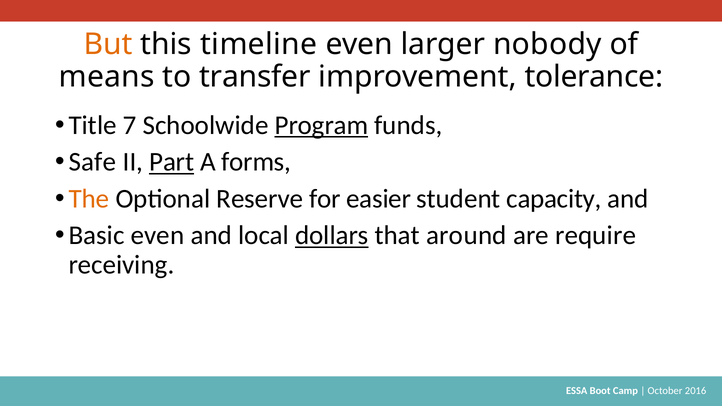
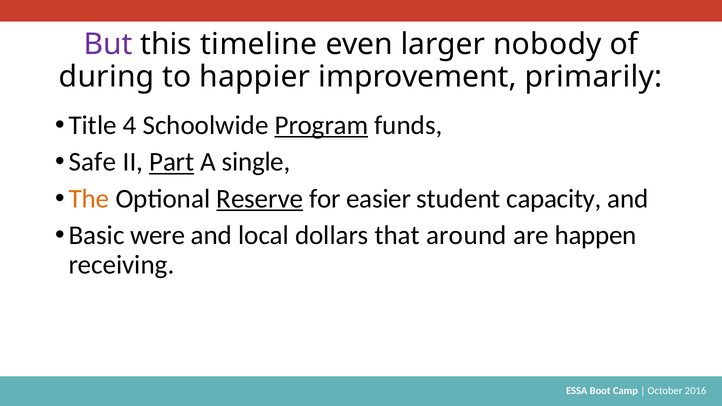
But colour: orange -> purple
means: means -> during
transfer: transfer -> happier
tolerance: tolerance -> primarily
7: 7 -> 4
forms: forms -> single
Reserve underline: none -> present
Basic even: even -> were
dollars underline: present -> none
require: require -> happen
